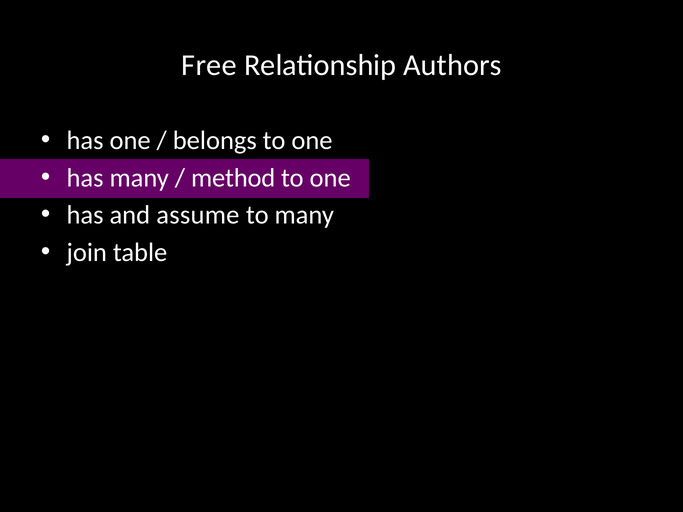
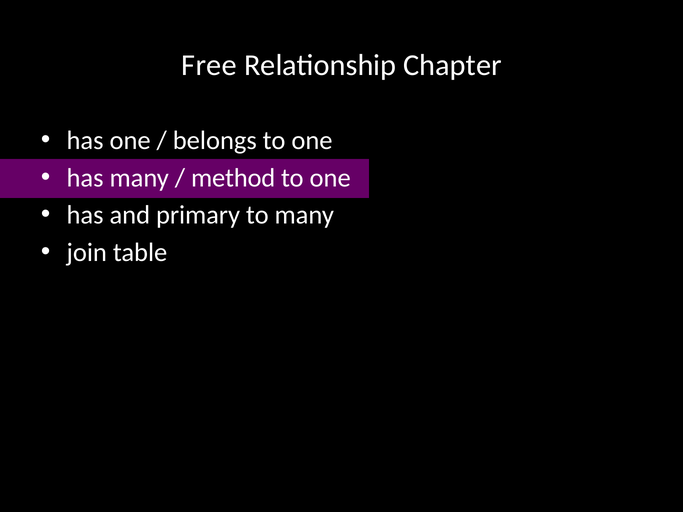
Authors: Authors -> Chapter
assume: assume -> primary
